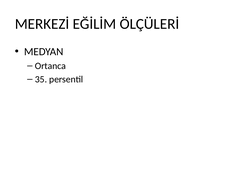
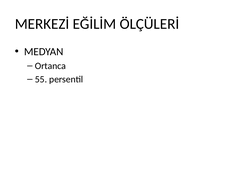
35: 35 -> 55
